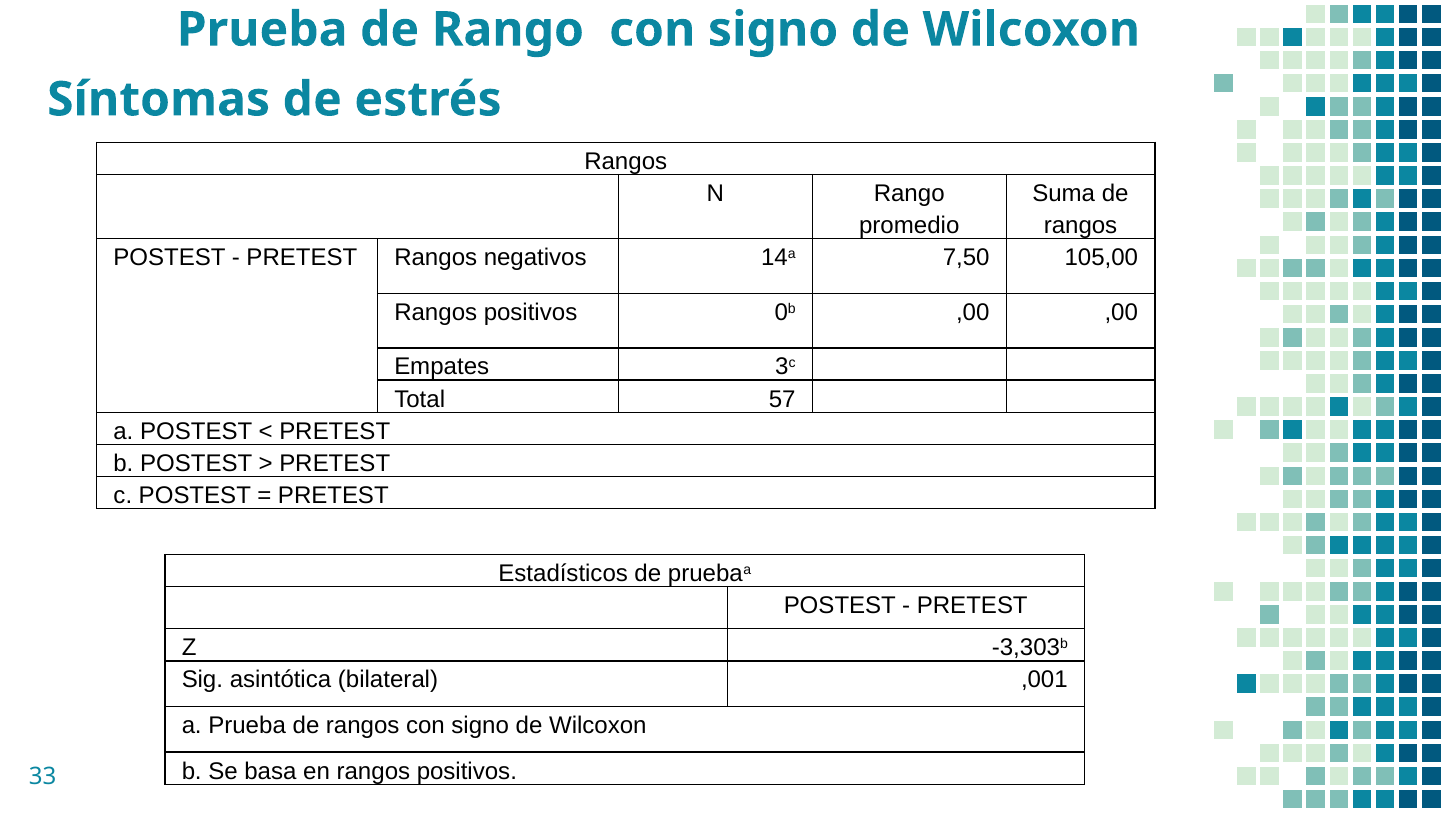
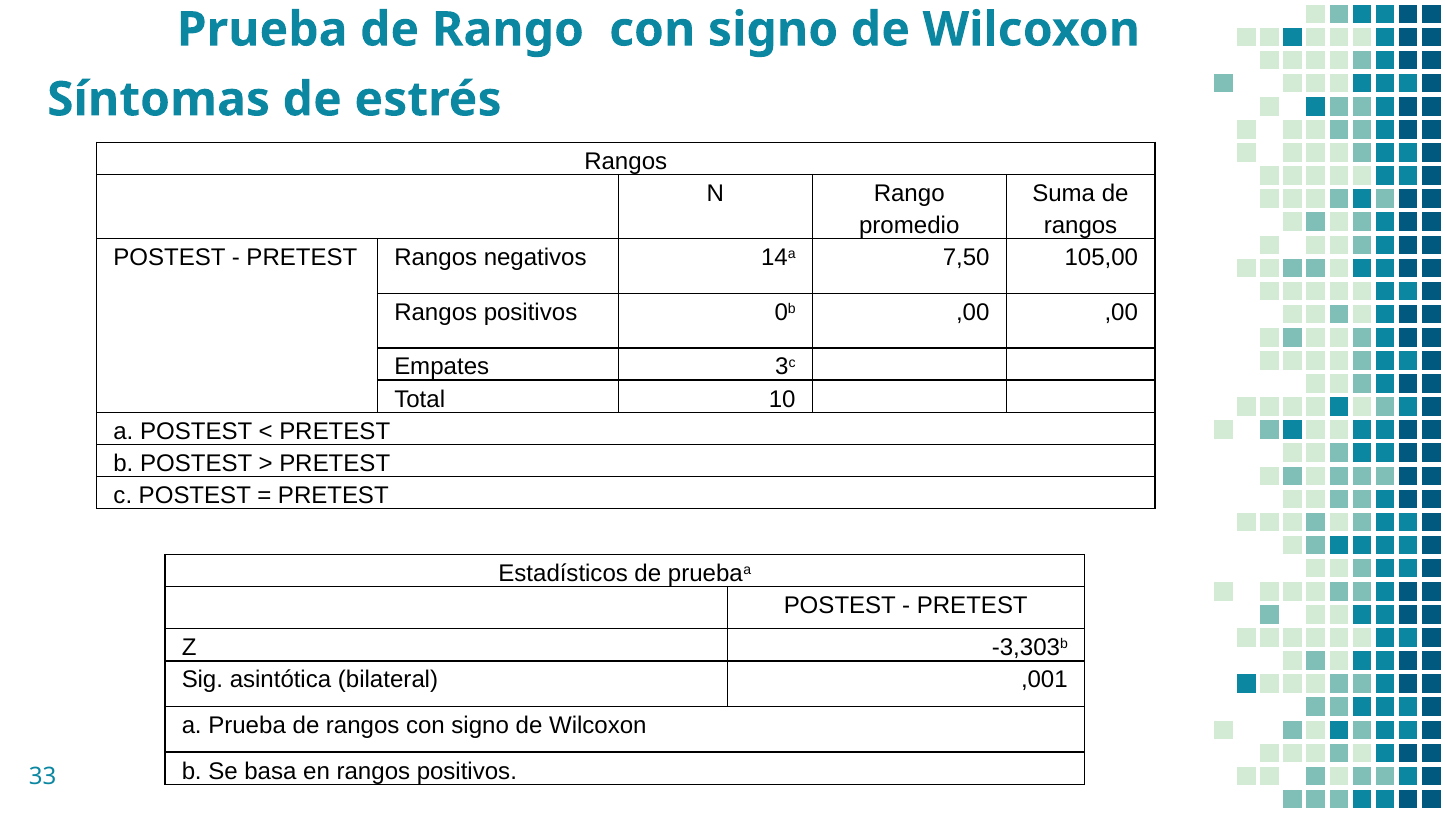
57: 57 -> 10
